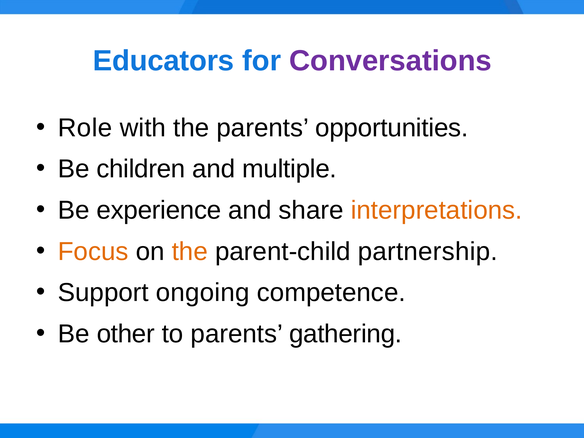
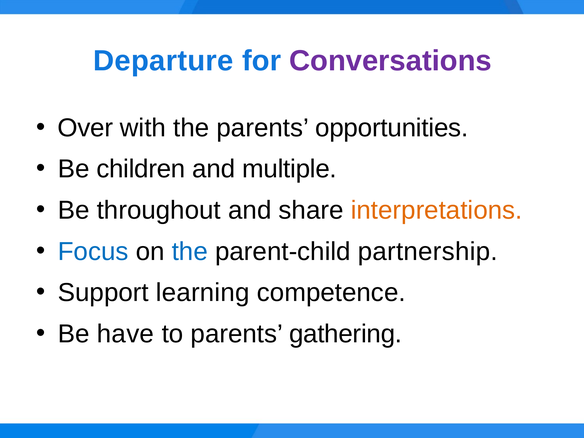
Educators: Educators -> Departure
Role: Role -> Over
experience: experience -> throughout
Focus colour: orange -> blue
the at (190, 251) colour: orange -> blue
ongoing: ongoing -> learning
other: other -> have
